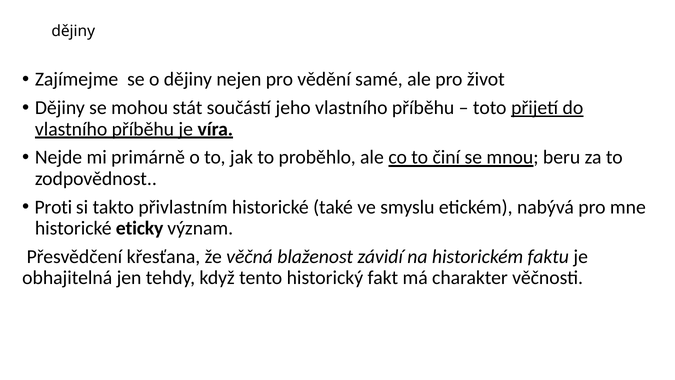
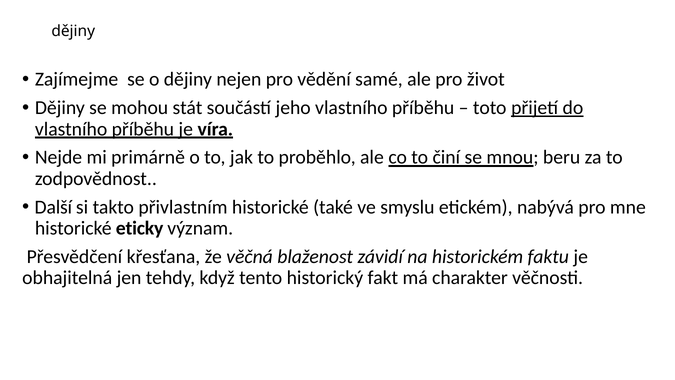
Proti: Proti -> Další
